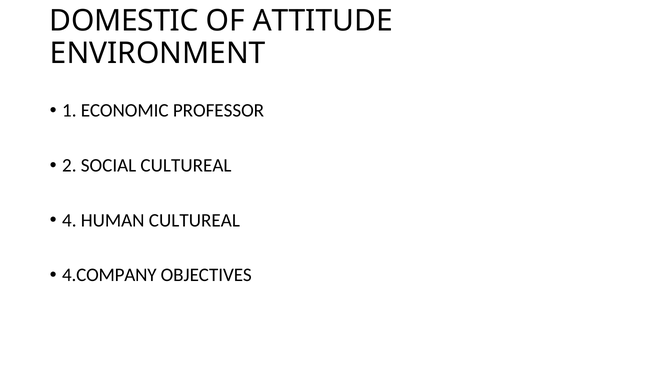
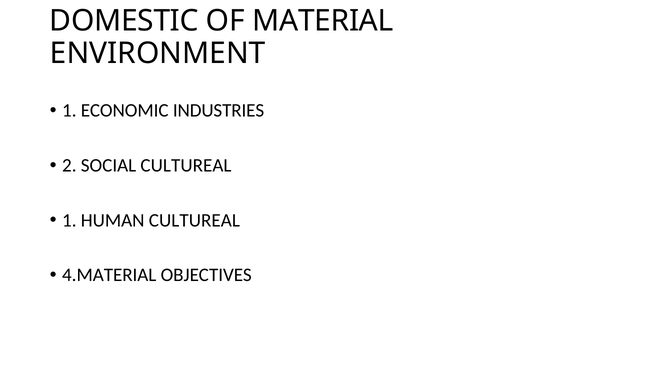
ATTITUDE: ATTITUDE -> MATERIAL
PROFESSOR: PROFESSOR -> INDUSTRIES
4 at (69, 220): 4 -> 1
4.COMPANY: 4.COMPANY -> 4.MATERIAL
